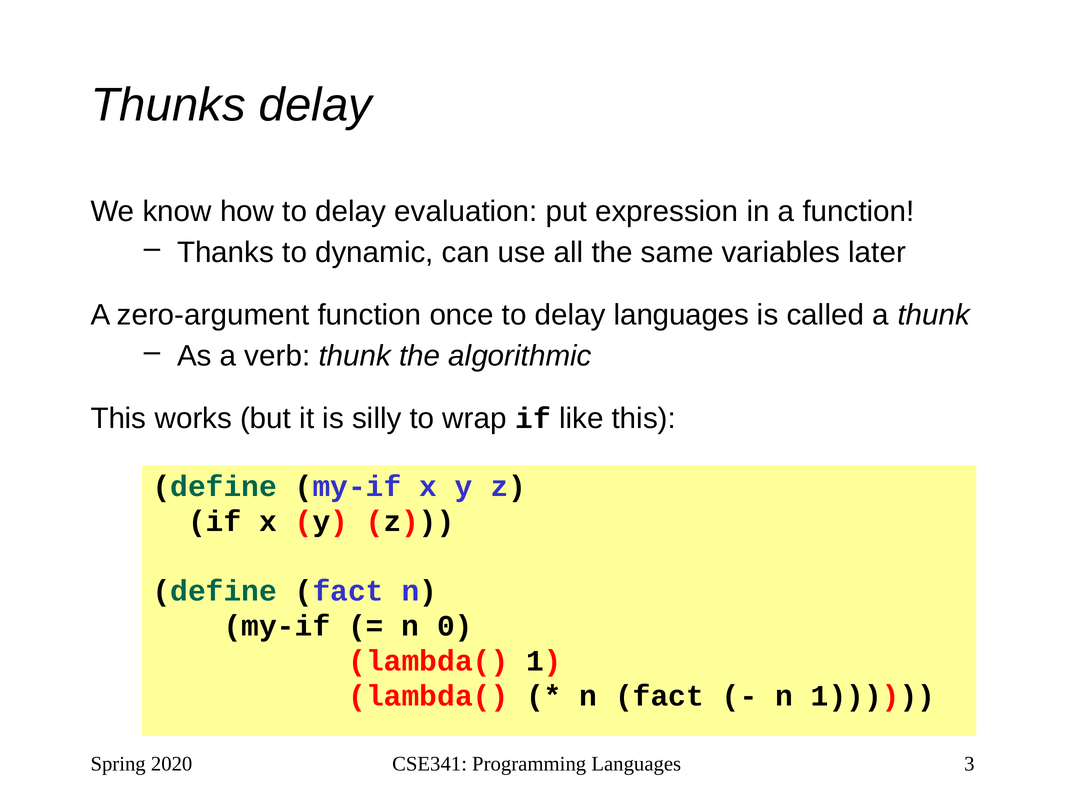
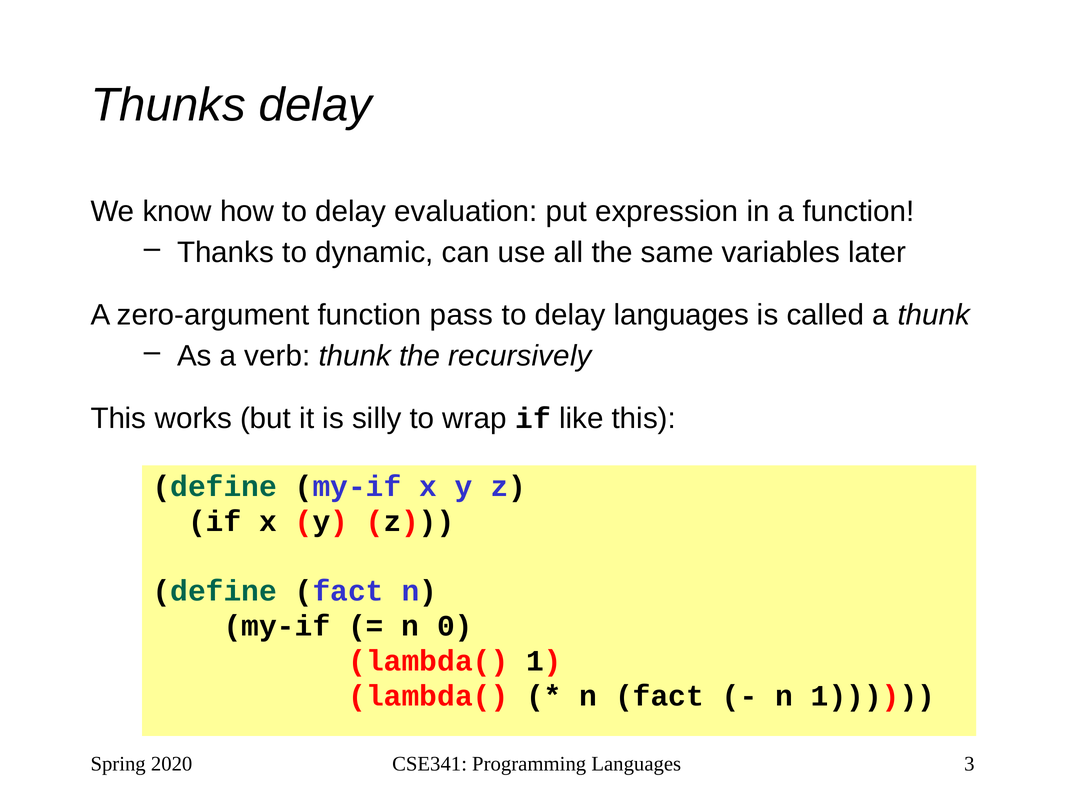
once: once -> pass
algorithmic: algorithmic -> recursively
